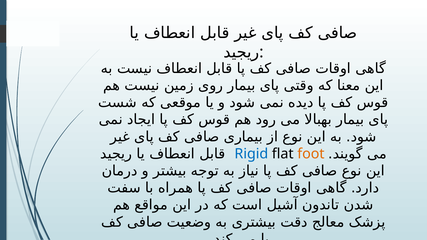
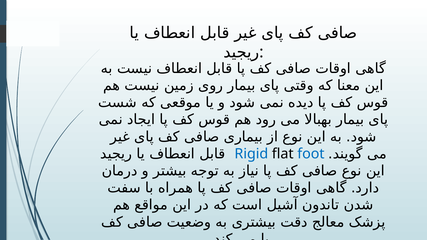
foot colour: orange -> blue
